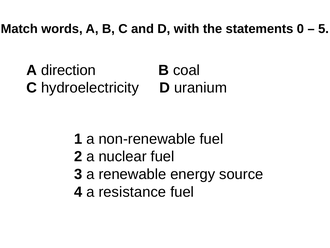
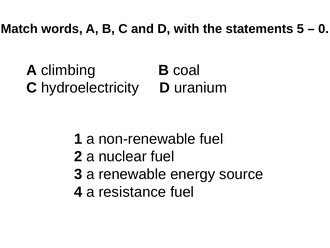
0: 0 -> 5
5: 5 -> 0
direction: direction -> climbing
